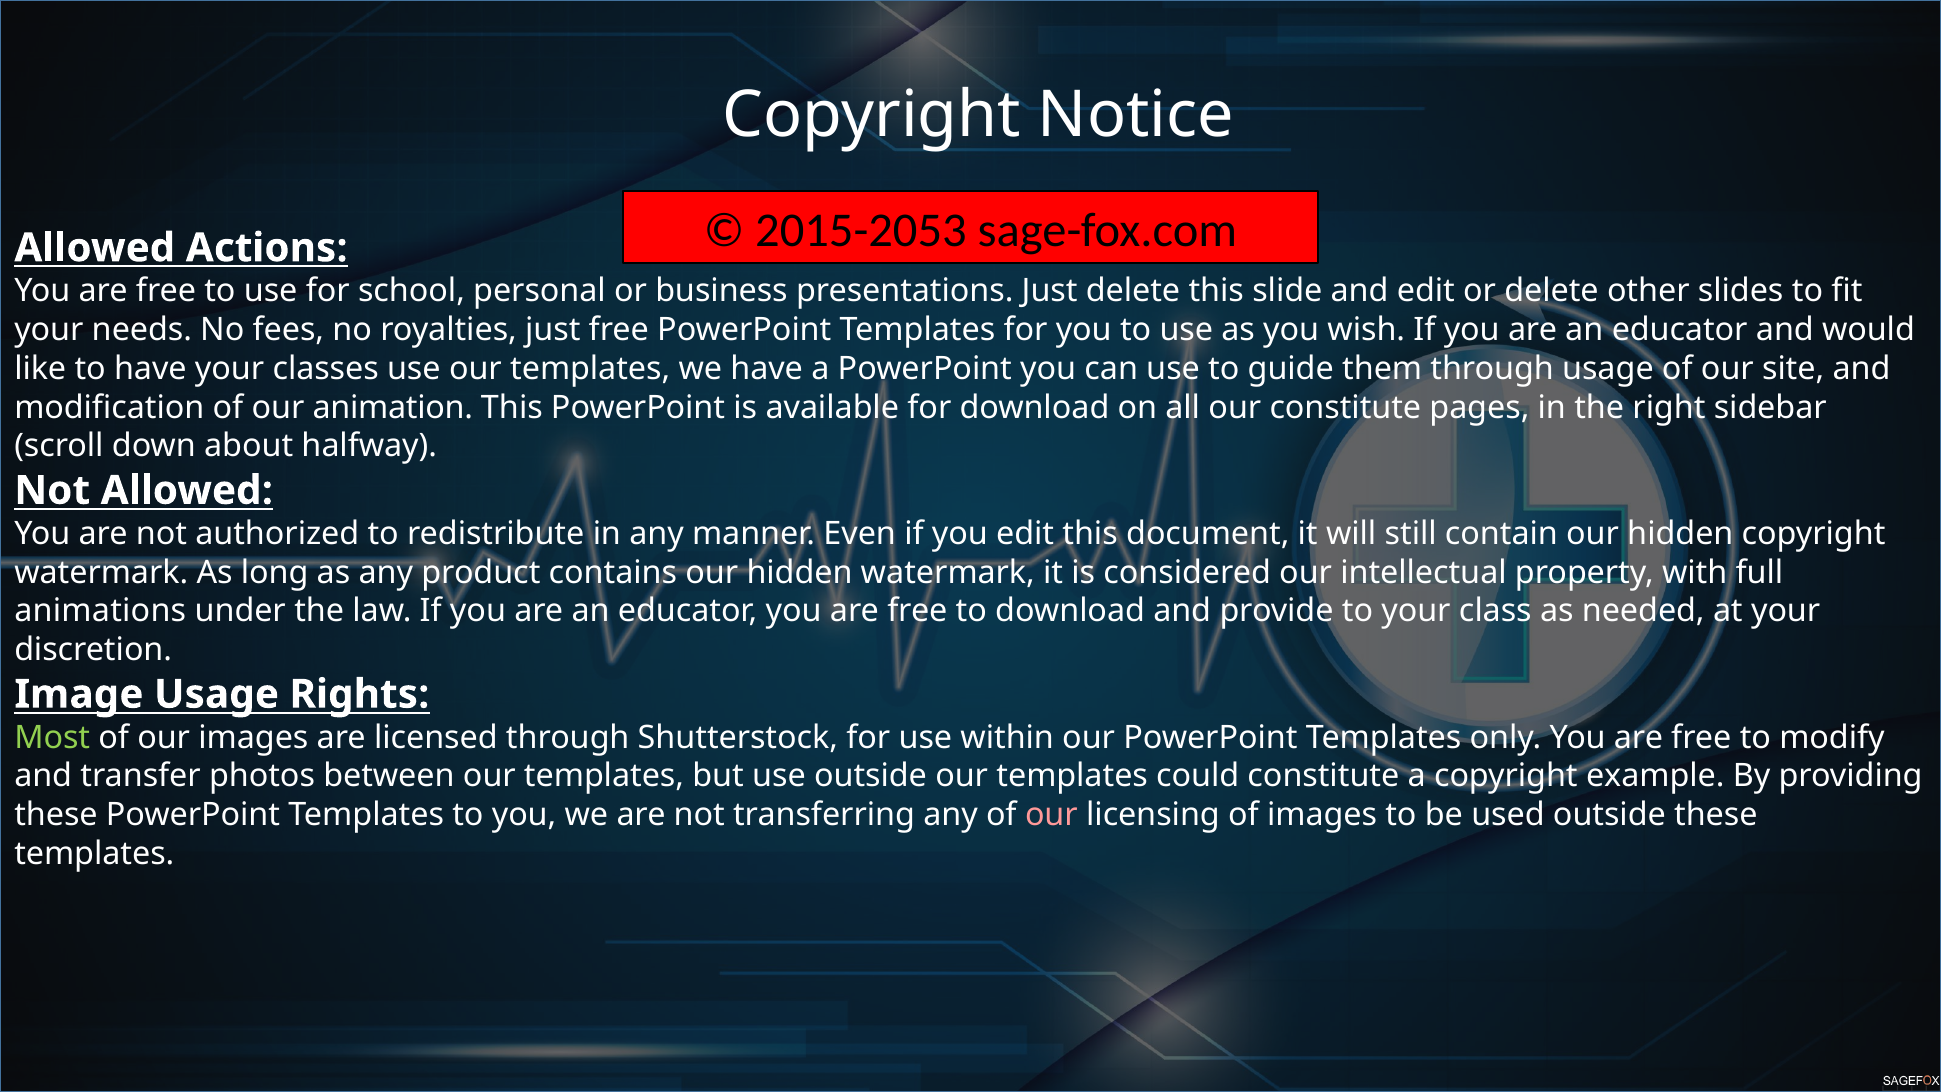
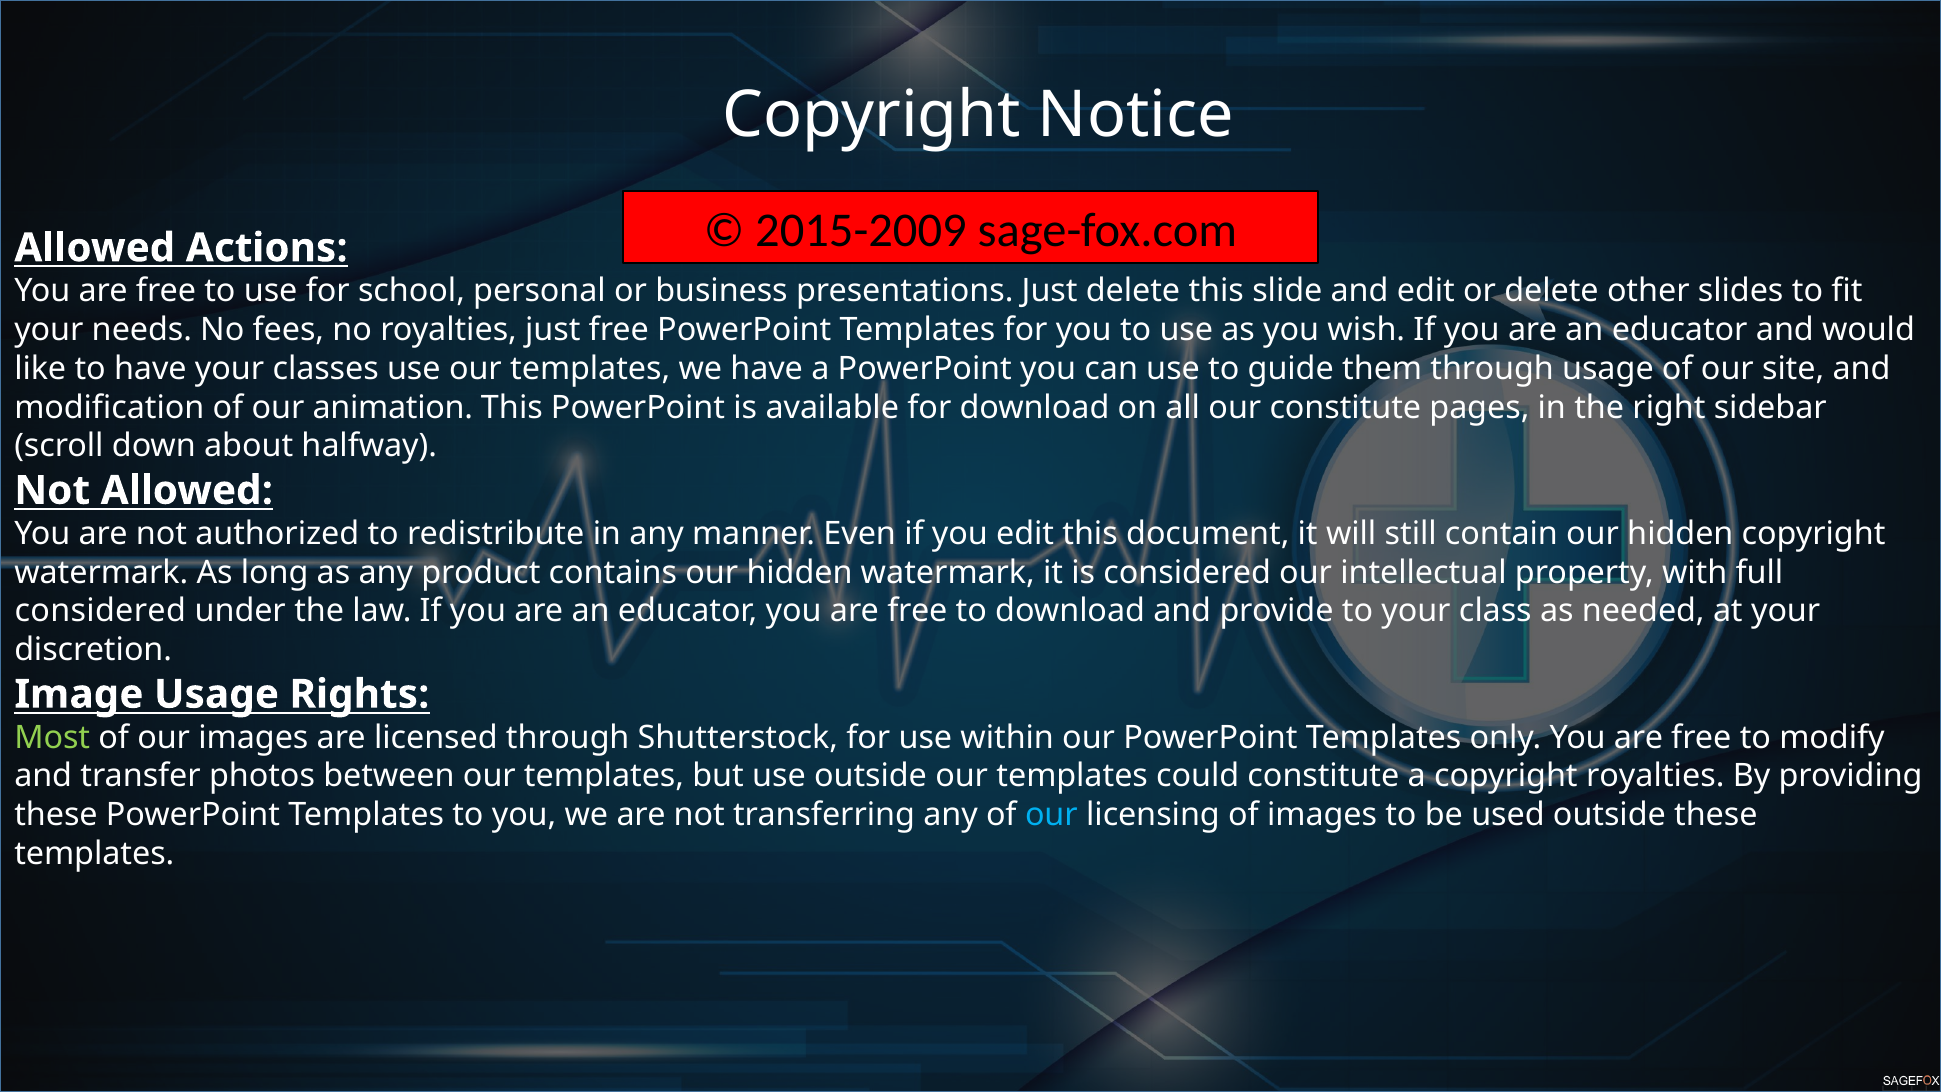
2015-2053: 2015-2053 -> 2015-2009
animations at (100, 611): animations -> considered
copyright example: example -> royalties
our at (1051, 815) colour: pink -> light blue
